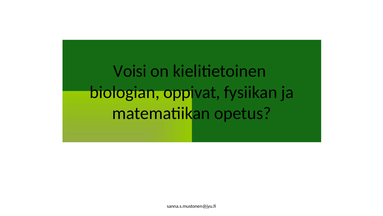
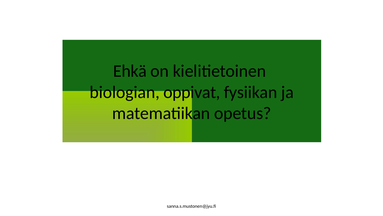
Voisi: Voisi -> Ehkä
